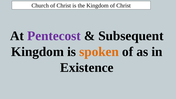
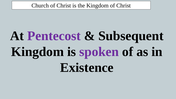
spoken colour: orange -> purple
